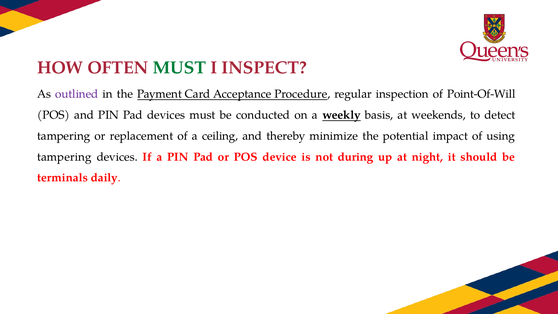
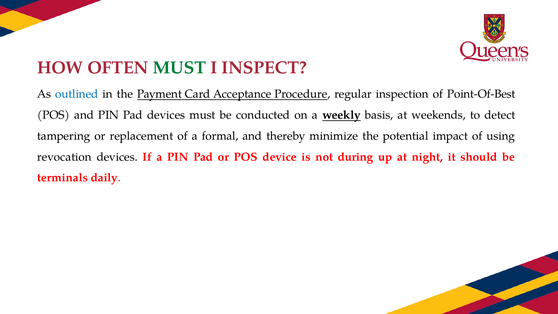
outlined colour: purple -> blue
Point-Of-Will: Point-Of-Will -> Point-Of-Best
ceiling: ceiling -> formal
tampering at (64, 157): tampering -> revocation
